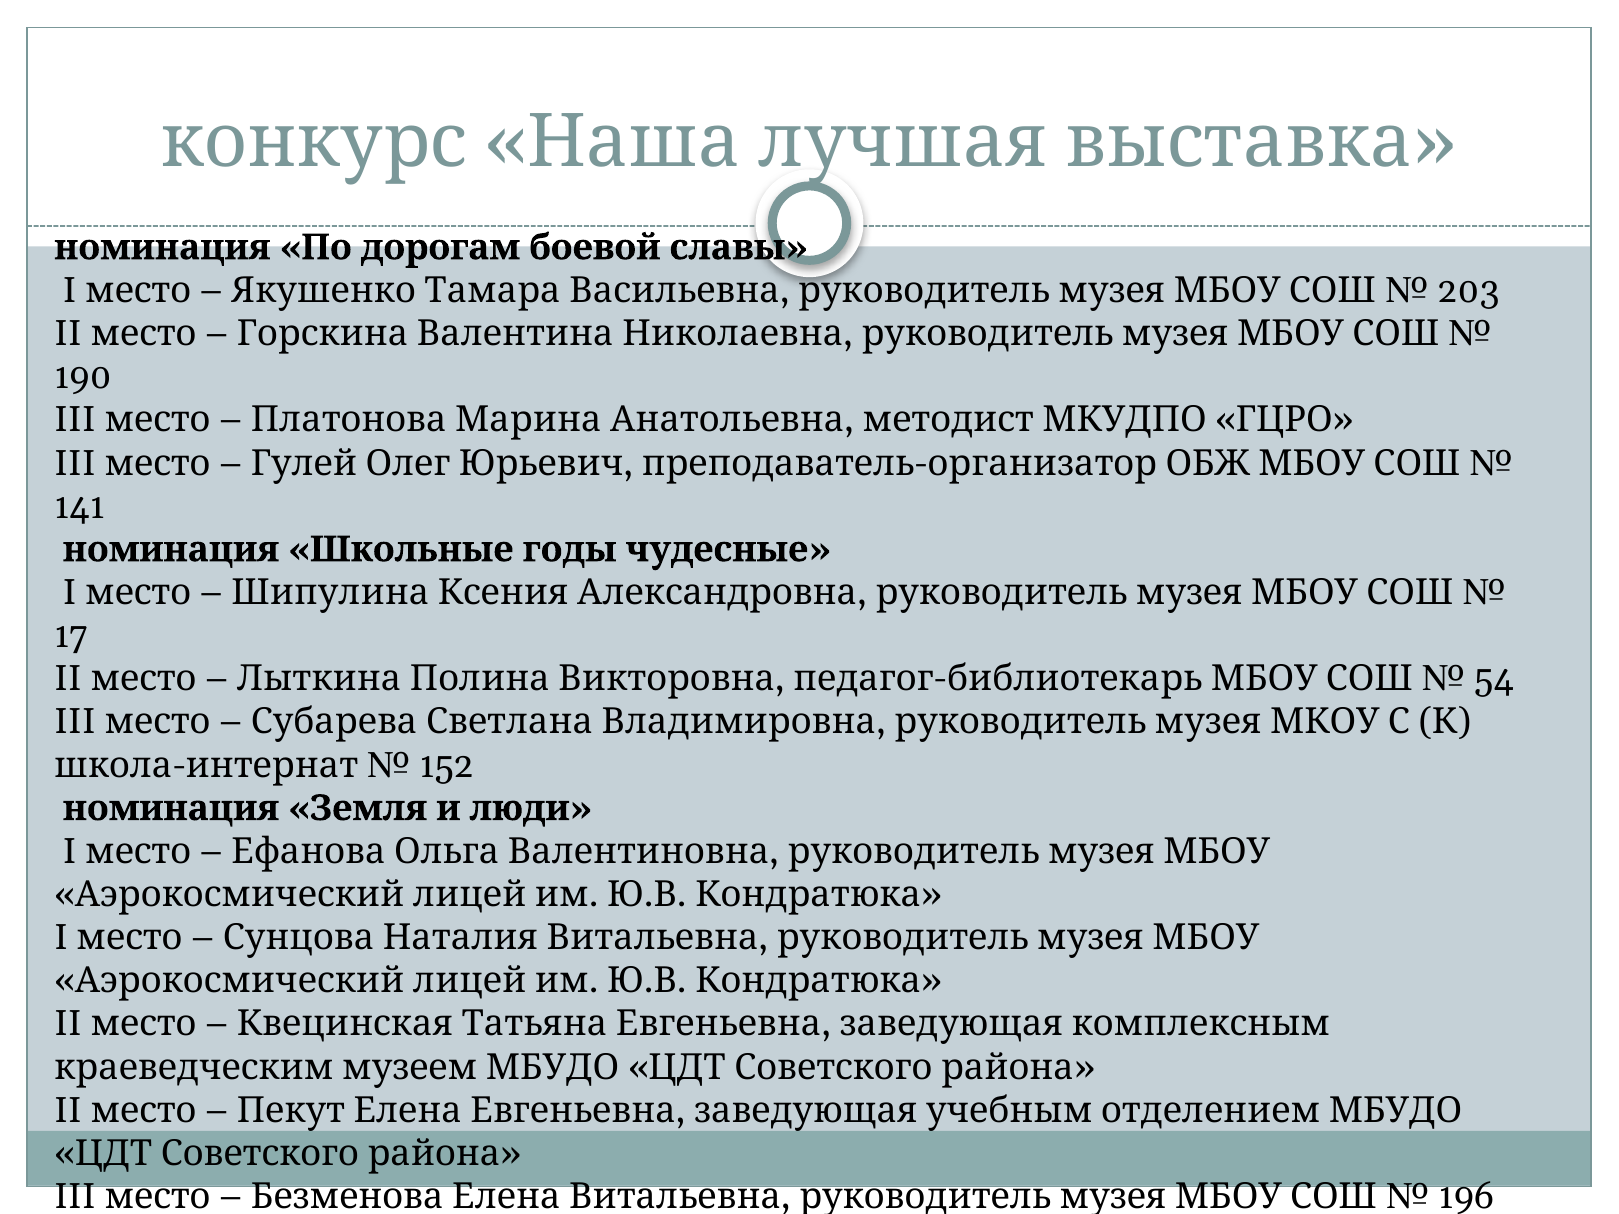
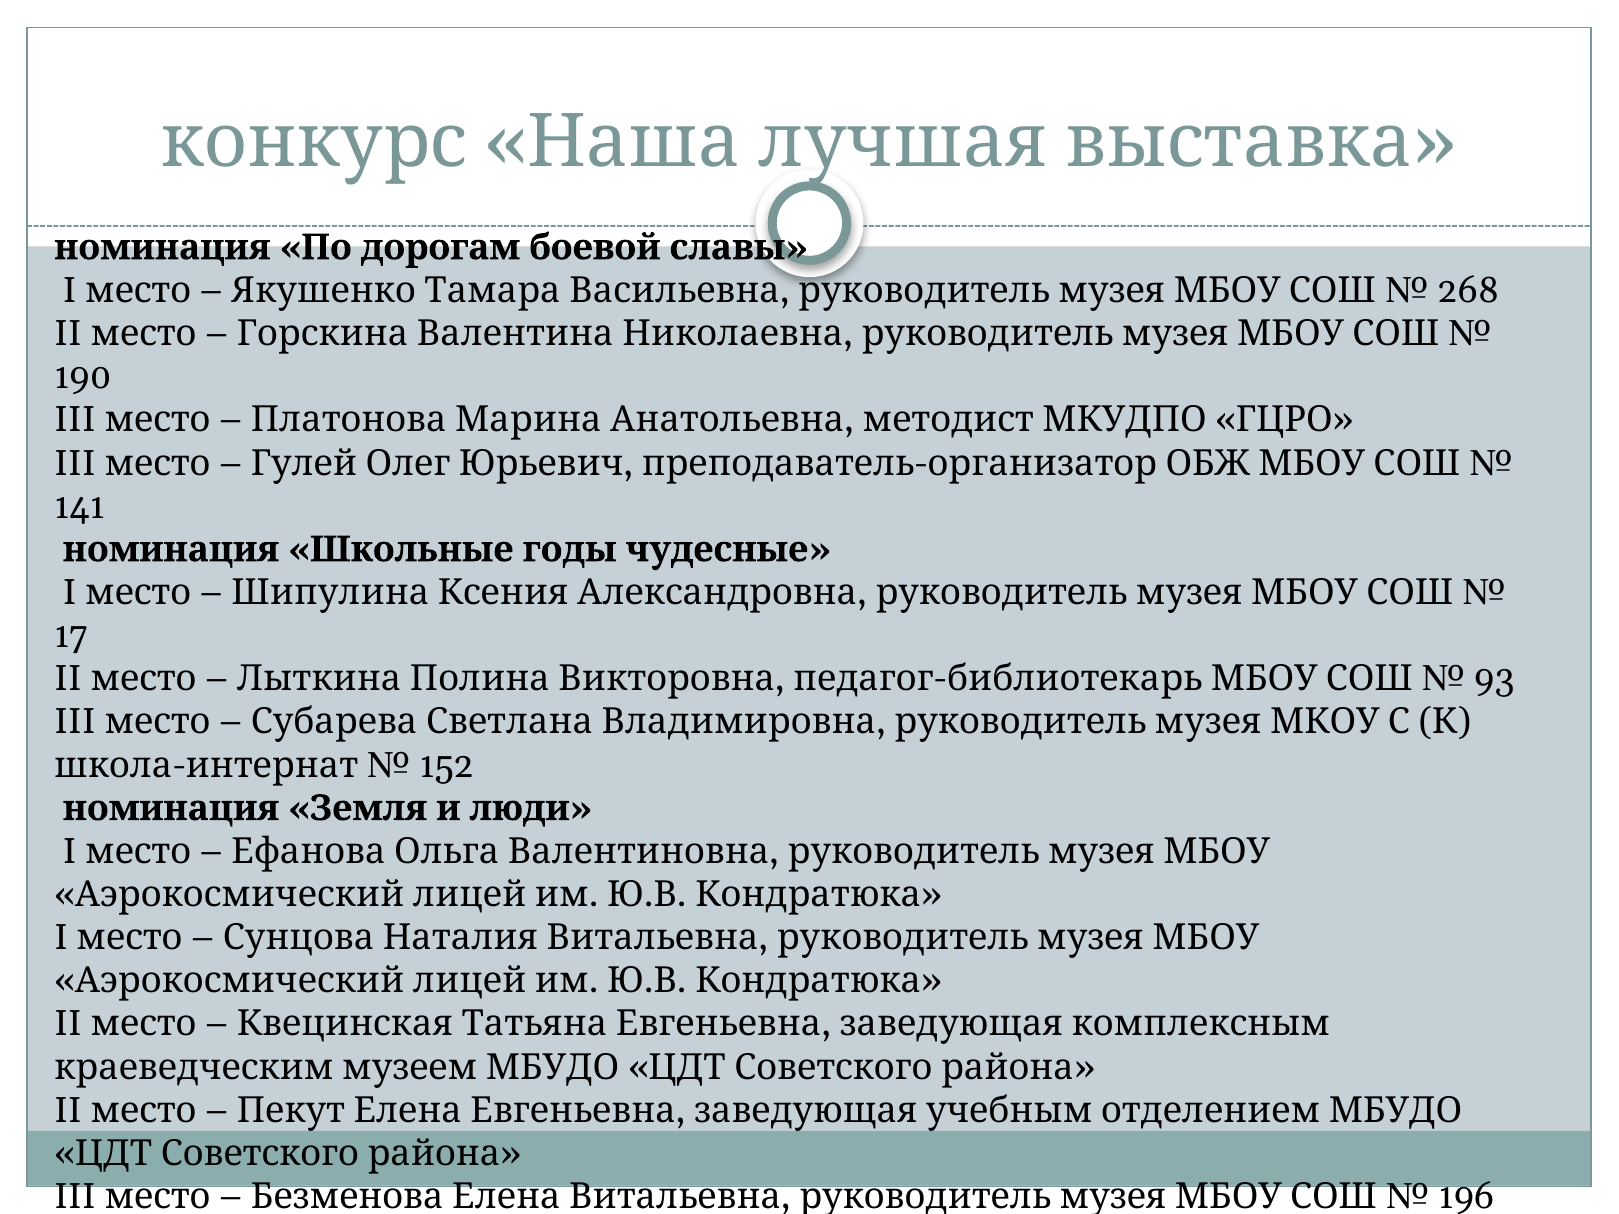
203: 203 -> 268
54: 54 -> 93
